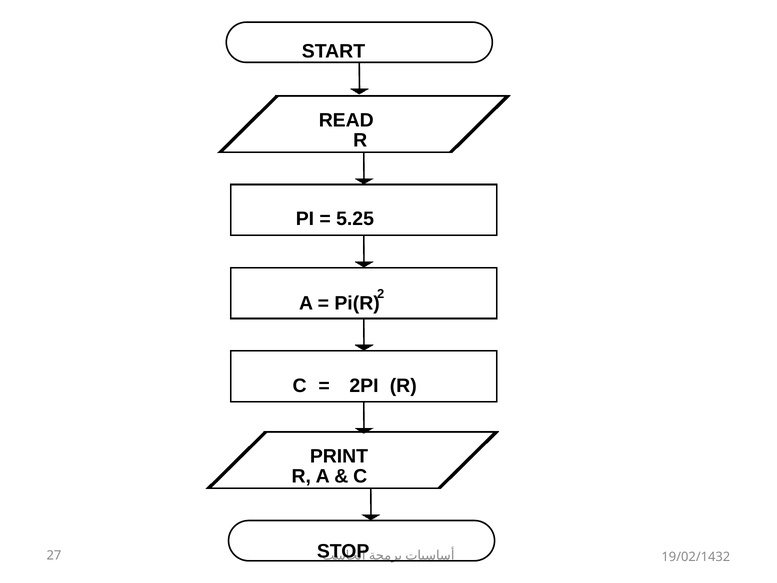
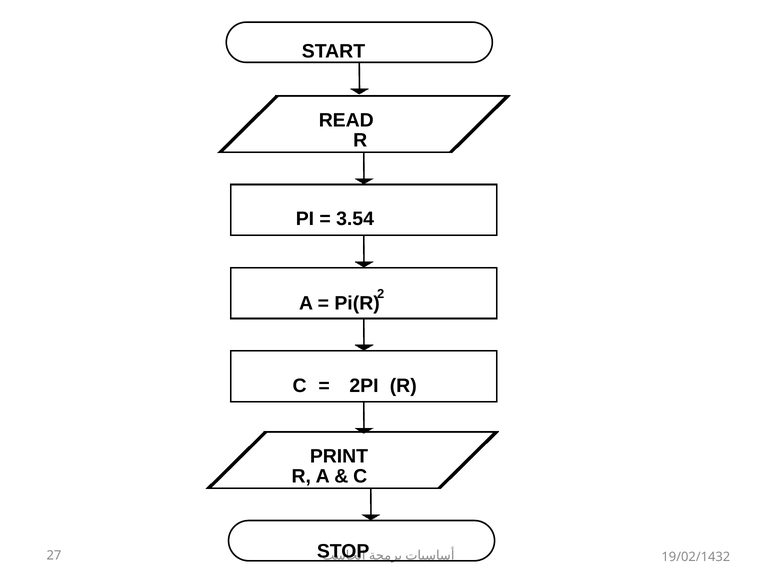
5.25: 5.25 -> 3.54
